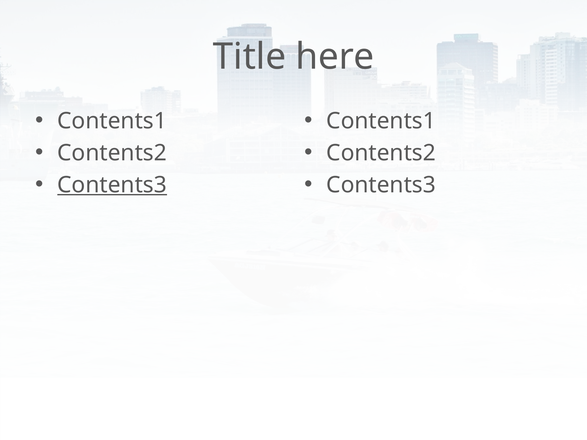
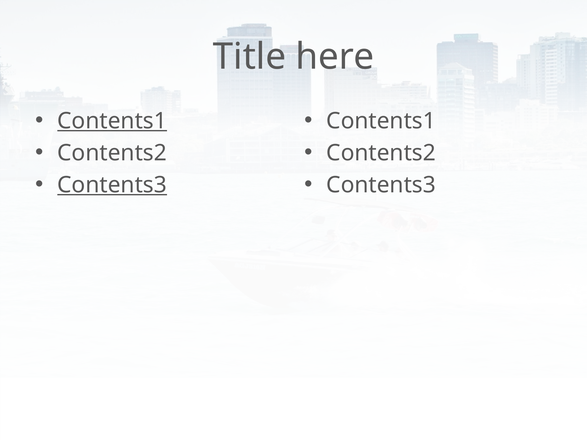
Contents1 at (112, 121) underline: none -> present
